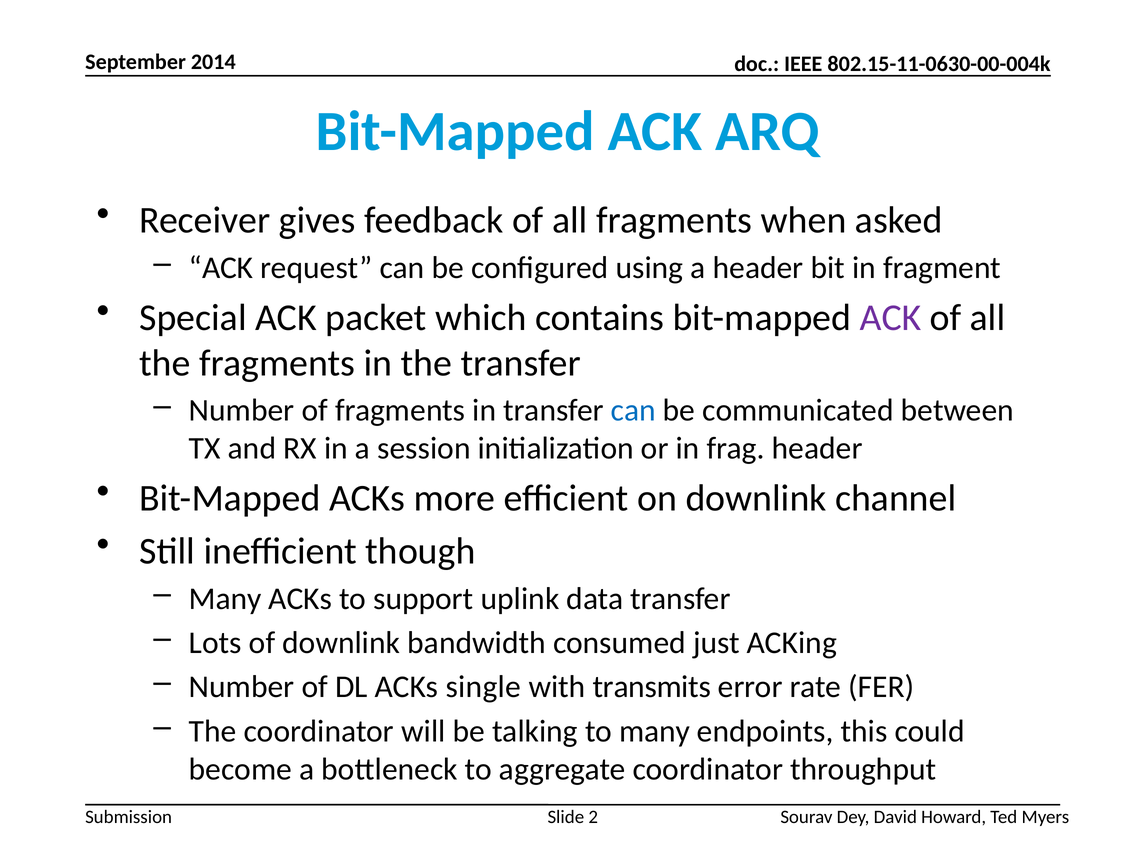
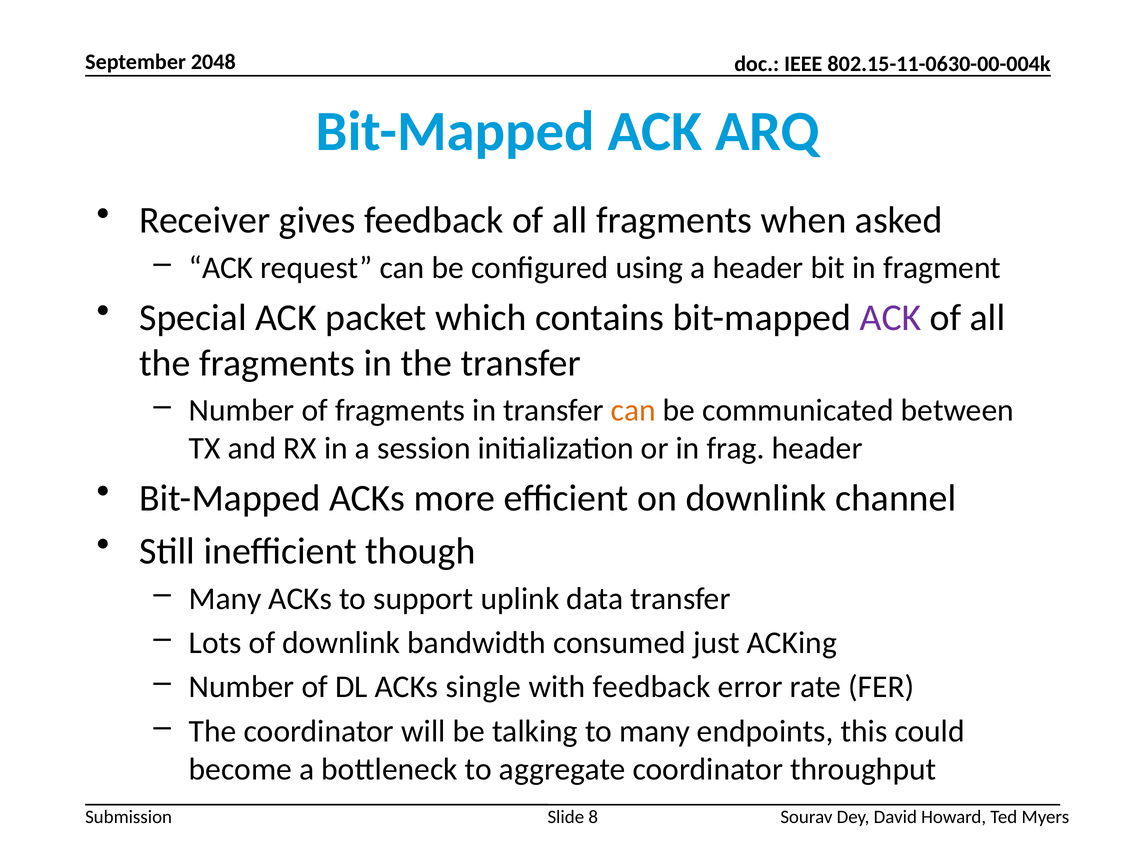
2014: 2014 -> 2048
can at (633, 411) colour: blue -> orange
with transmits: transmits -> feedback
2: 2 -> 8
